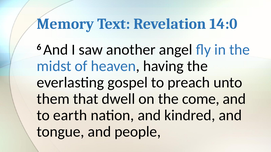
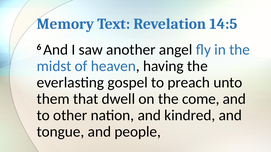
14:0: 14:0 -> 14:5
earth: earth -> other
